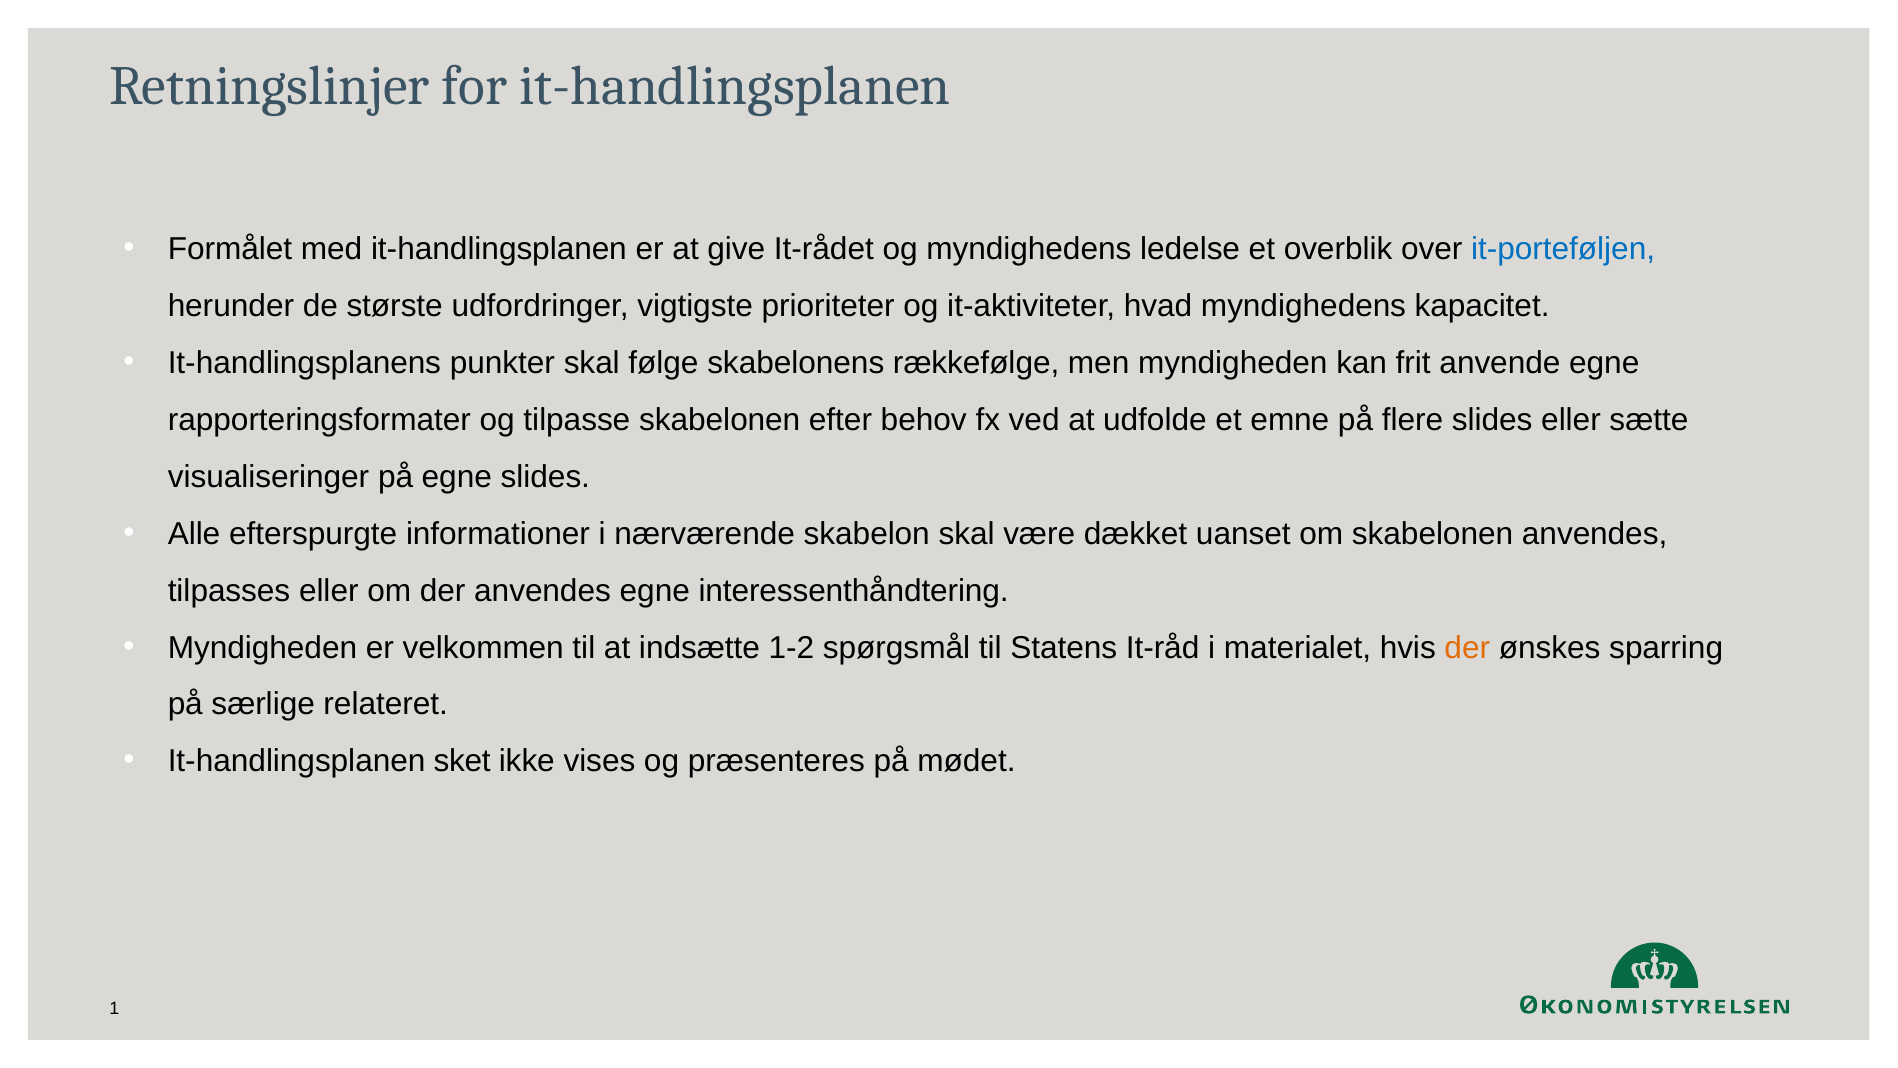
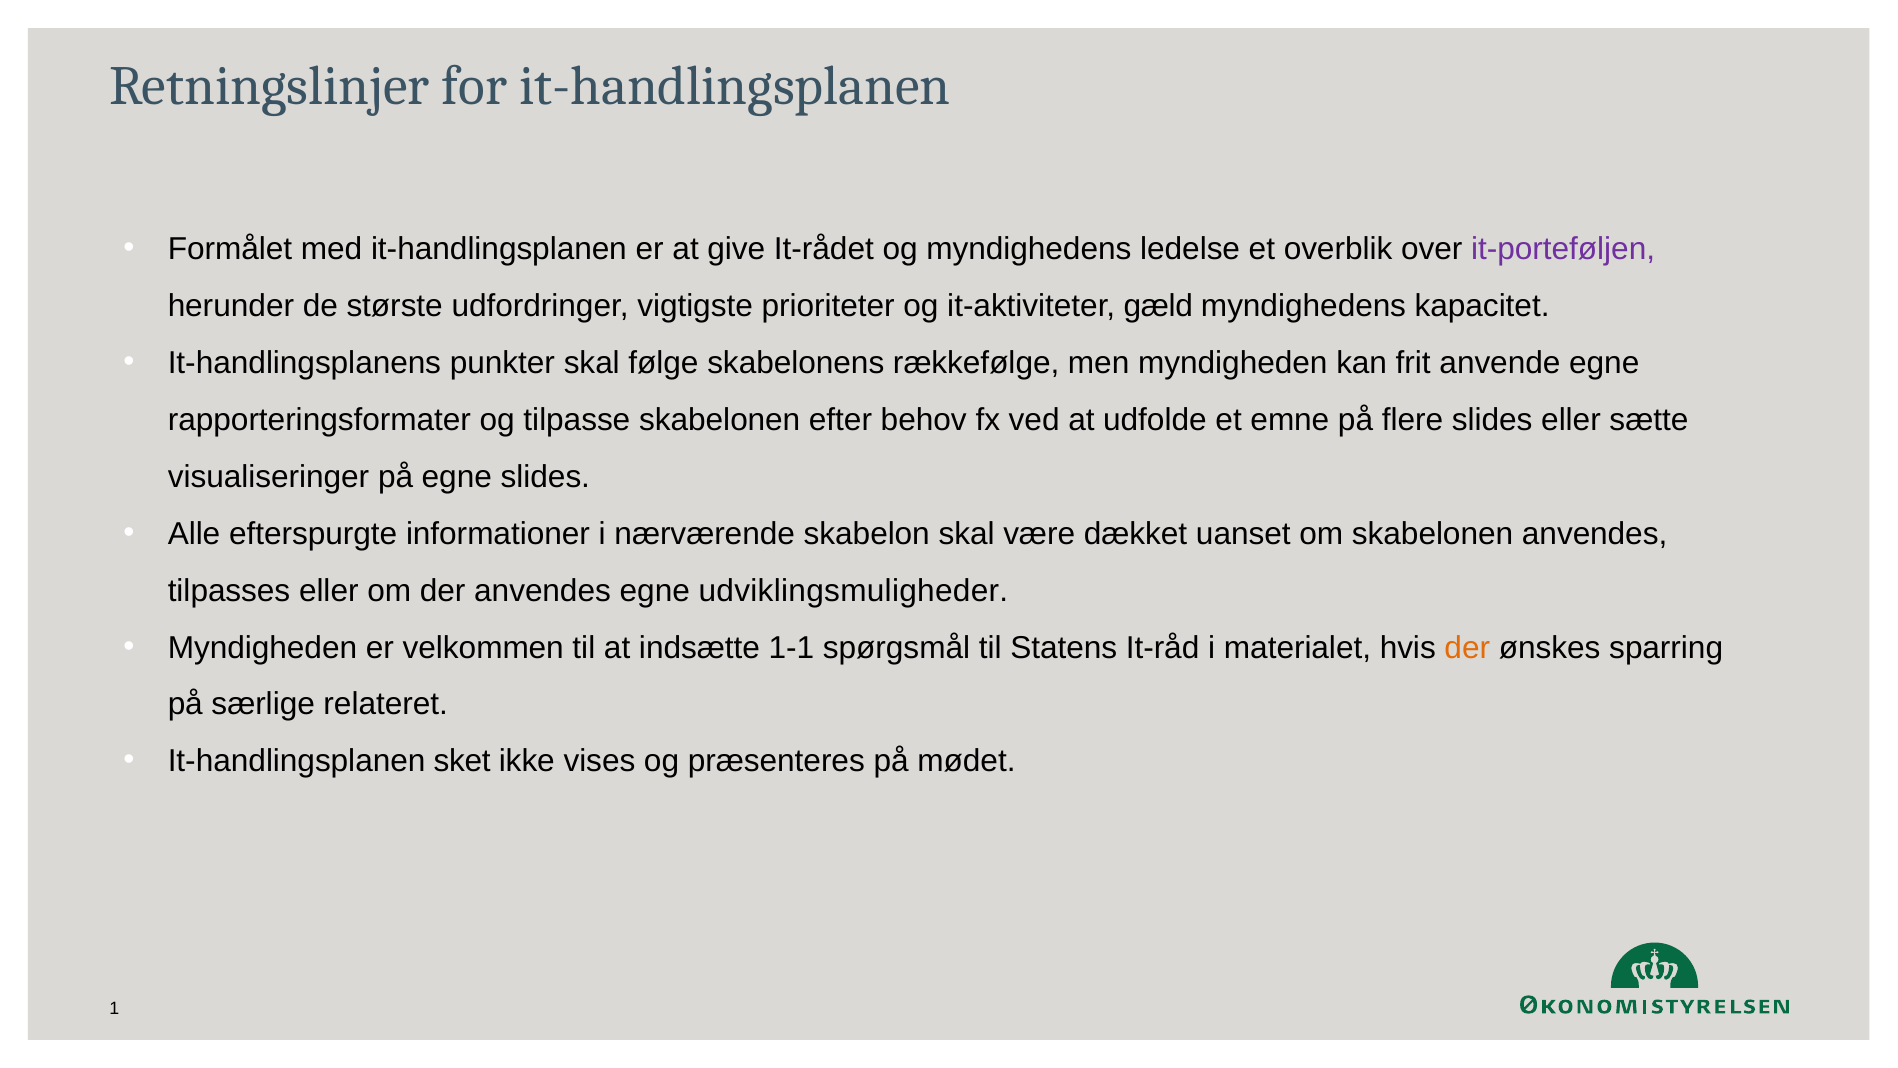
it-porteføljen colour: blue -> purple
hvad: hvad -> gæld
interessenthåndtering: interessenthåndtering -> udviklingsmuligheder
1-2: 1-2 -> 1-1
